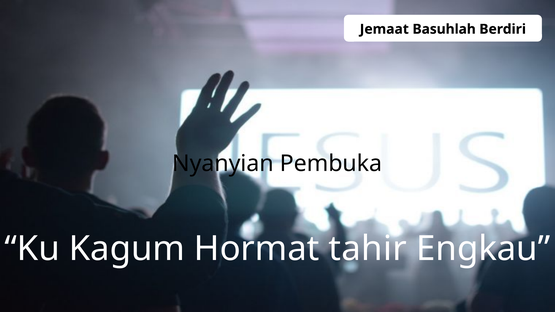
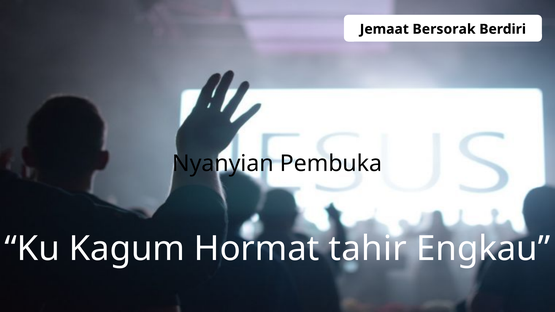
Basuhlah: Basuhlah -> Bersorak
